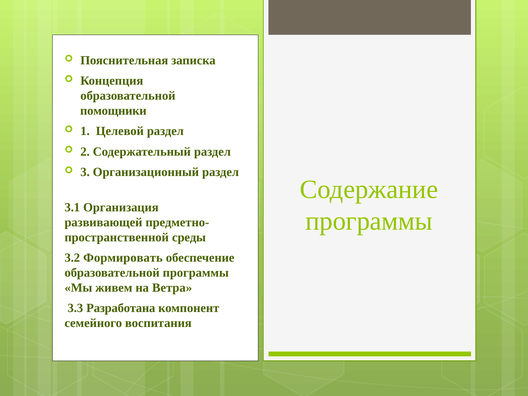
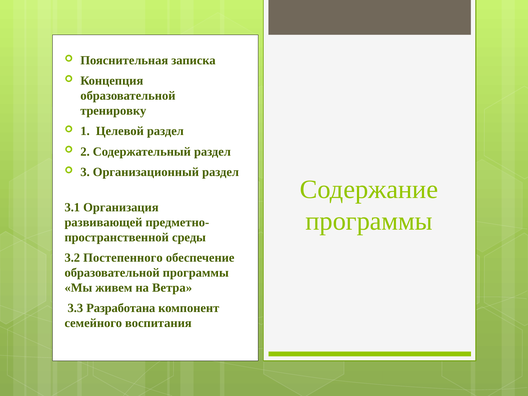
помощники: помощники -> тренировку
Формировать: Формировать -> Постепенного
